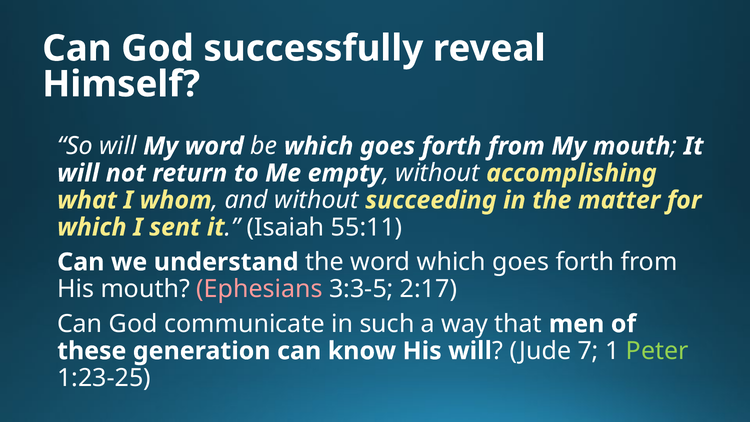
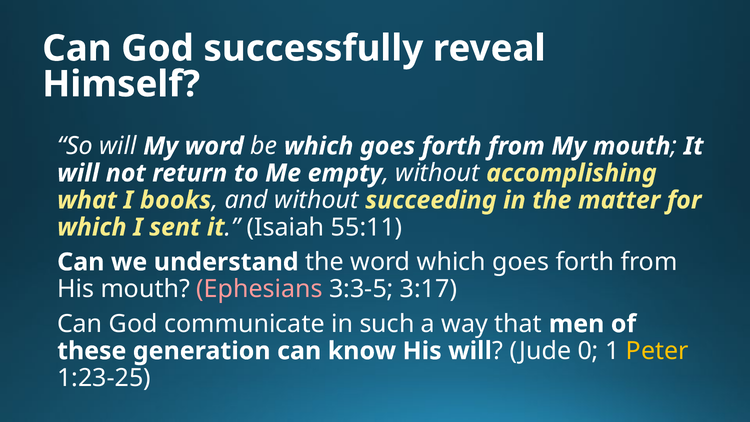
whom: whom -> books
2:17: 2:17 -> 3:17
7: 7 -> 0
Peter colour: light green -> yellow
